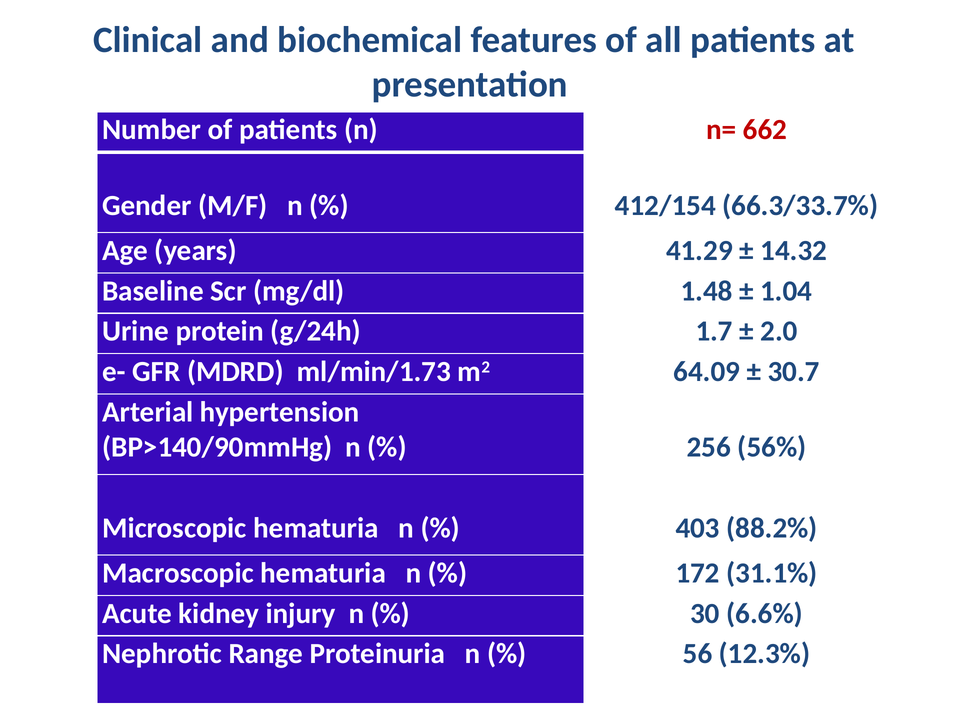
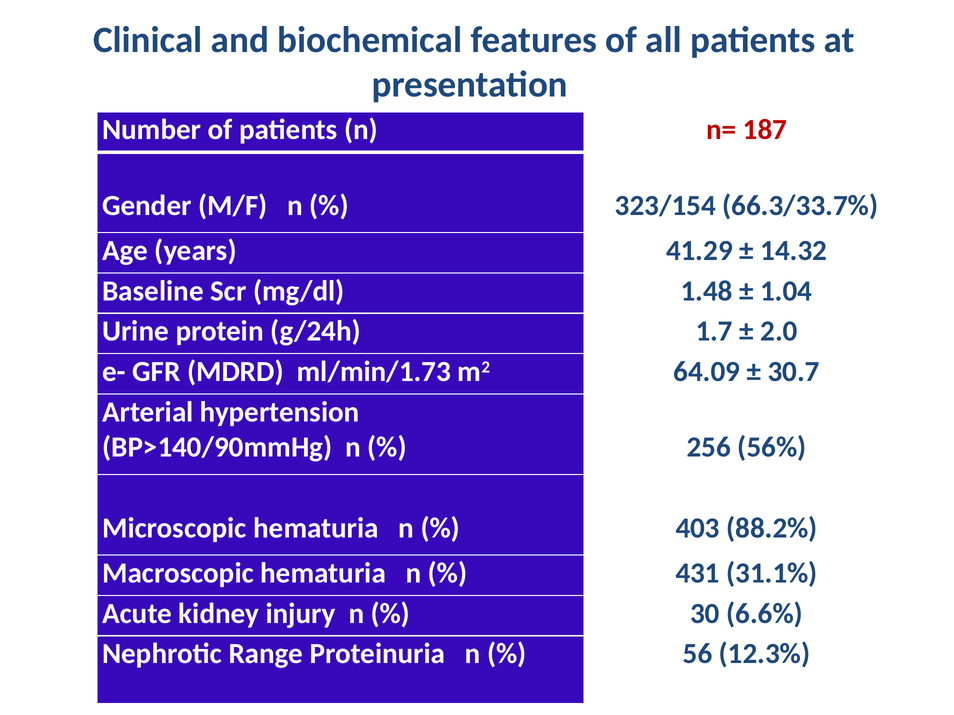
662: 662 -> 187
412/154: 412/154 -> 323/154
172: 172 -> 431
